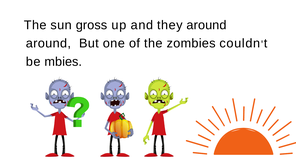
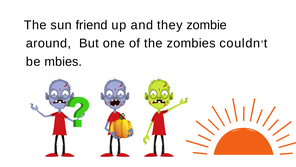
gross: gross -> friend
they around: around -> zombie
